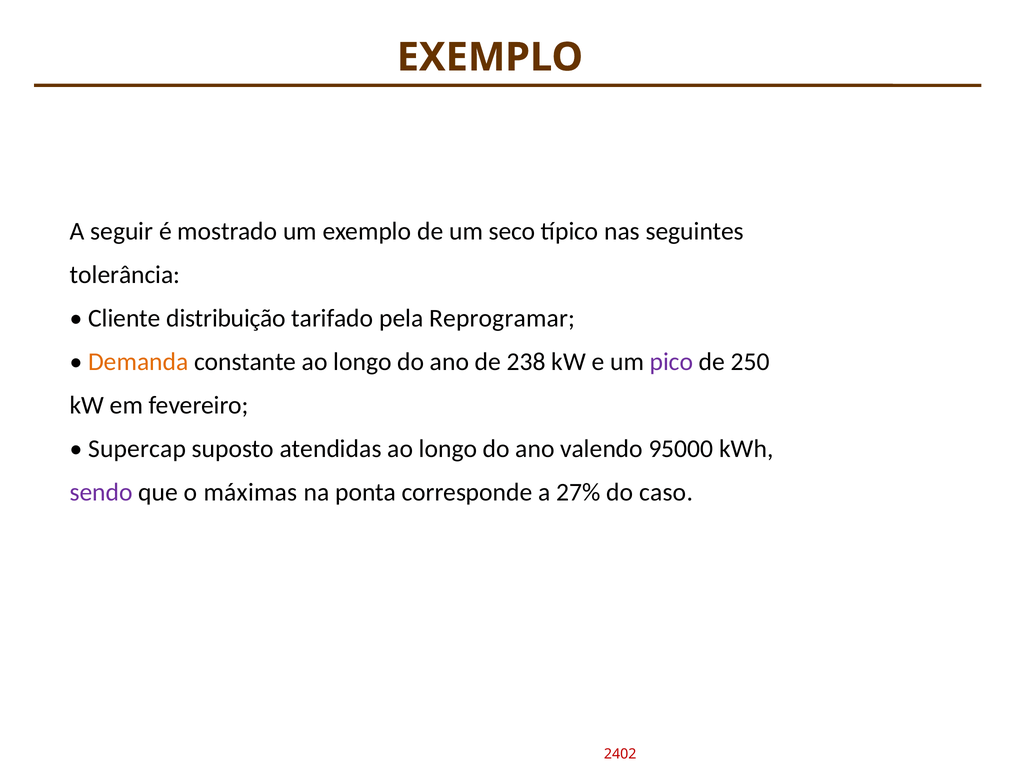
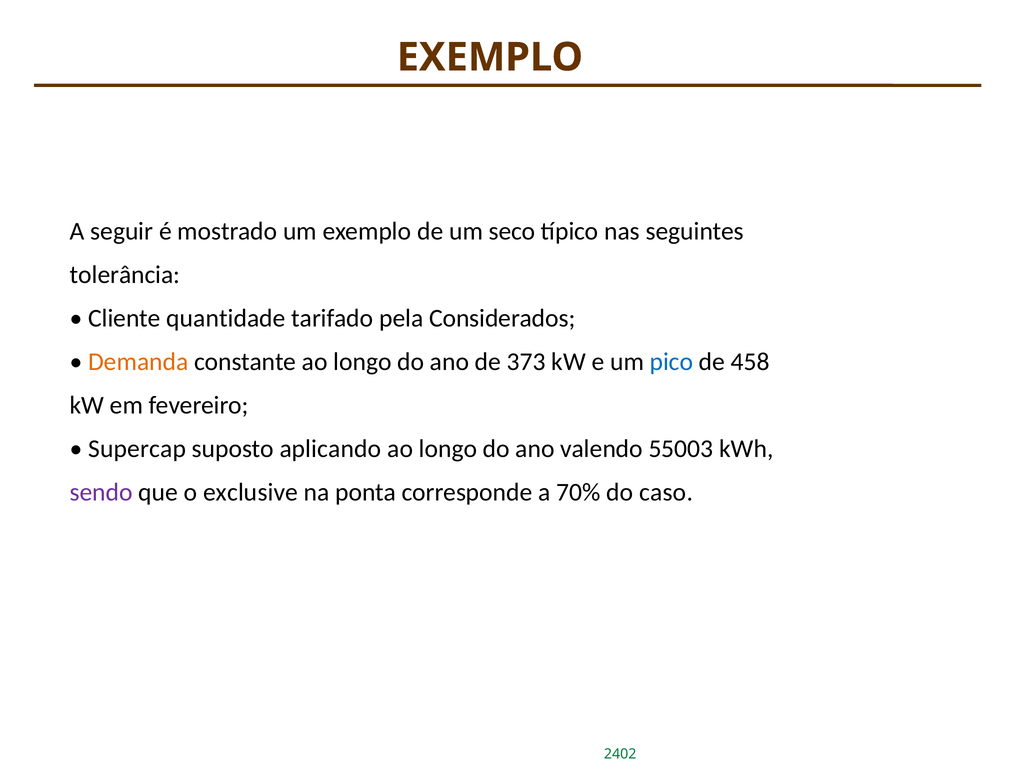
distribuição: distribuição -> quantidade
Reprogramar: Reprogramar -> Considerados
238: 238 -> 373
pico colour: purple -> blue
250: 250 -> 458
atendidas: atendidas -> aplicando
95000: 95000 -> 55003
máximas: máximas -> exclusive
27%: 27% -> 70%
2402 colour: red -> green
